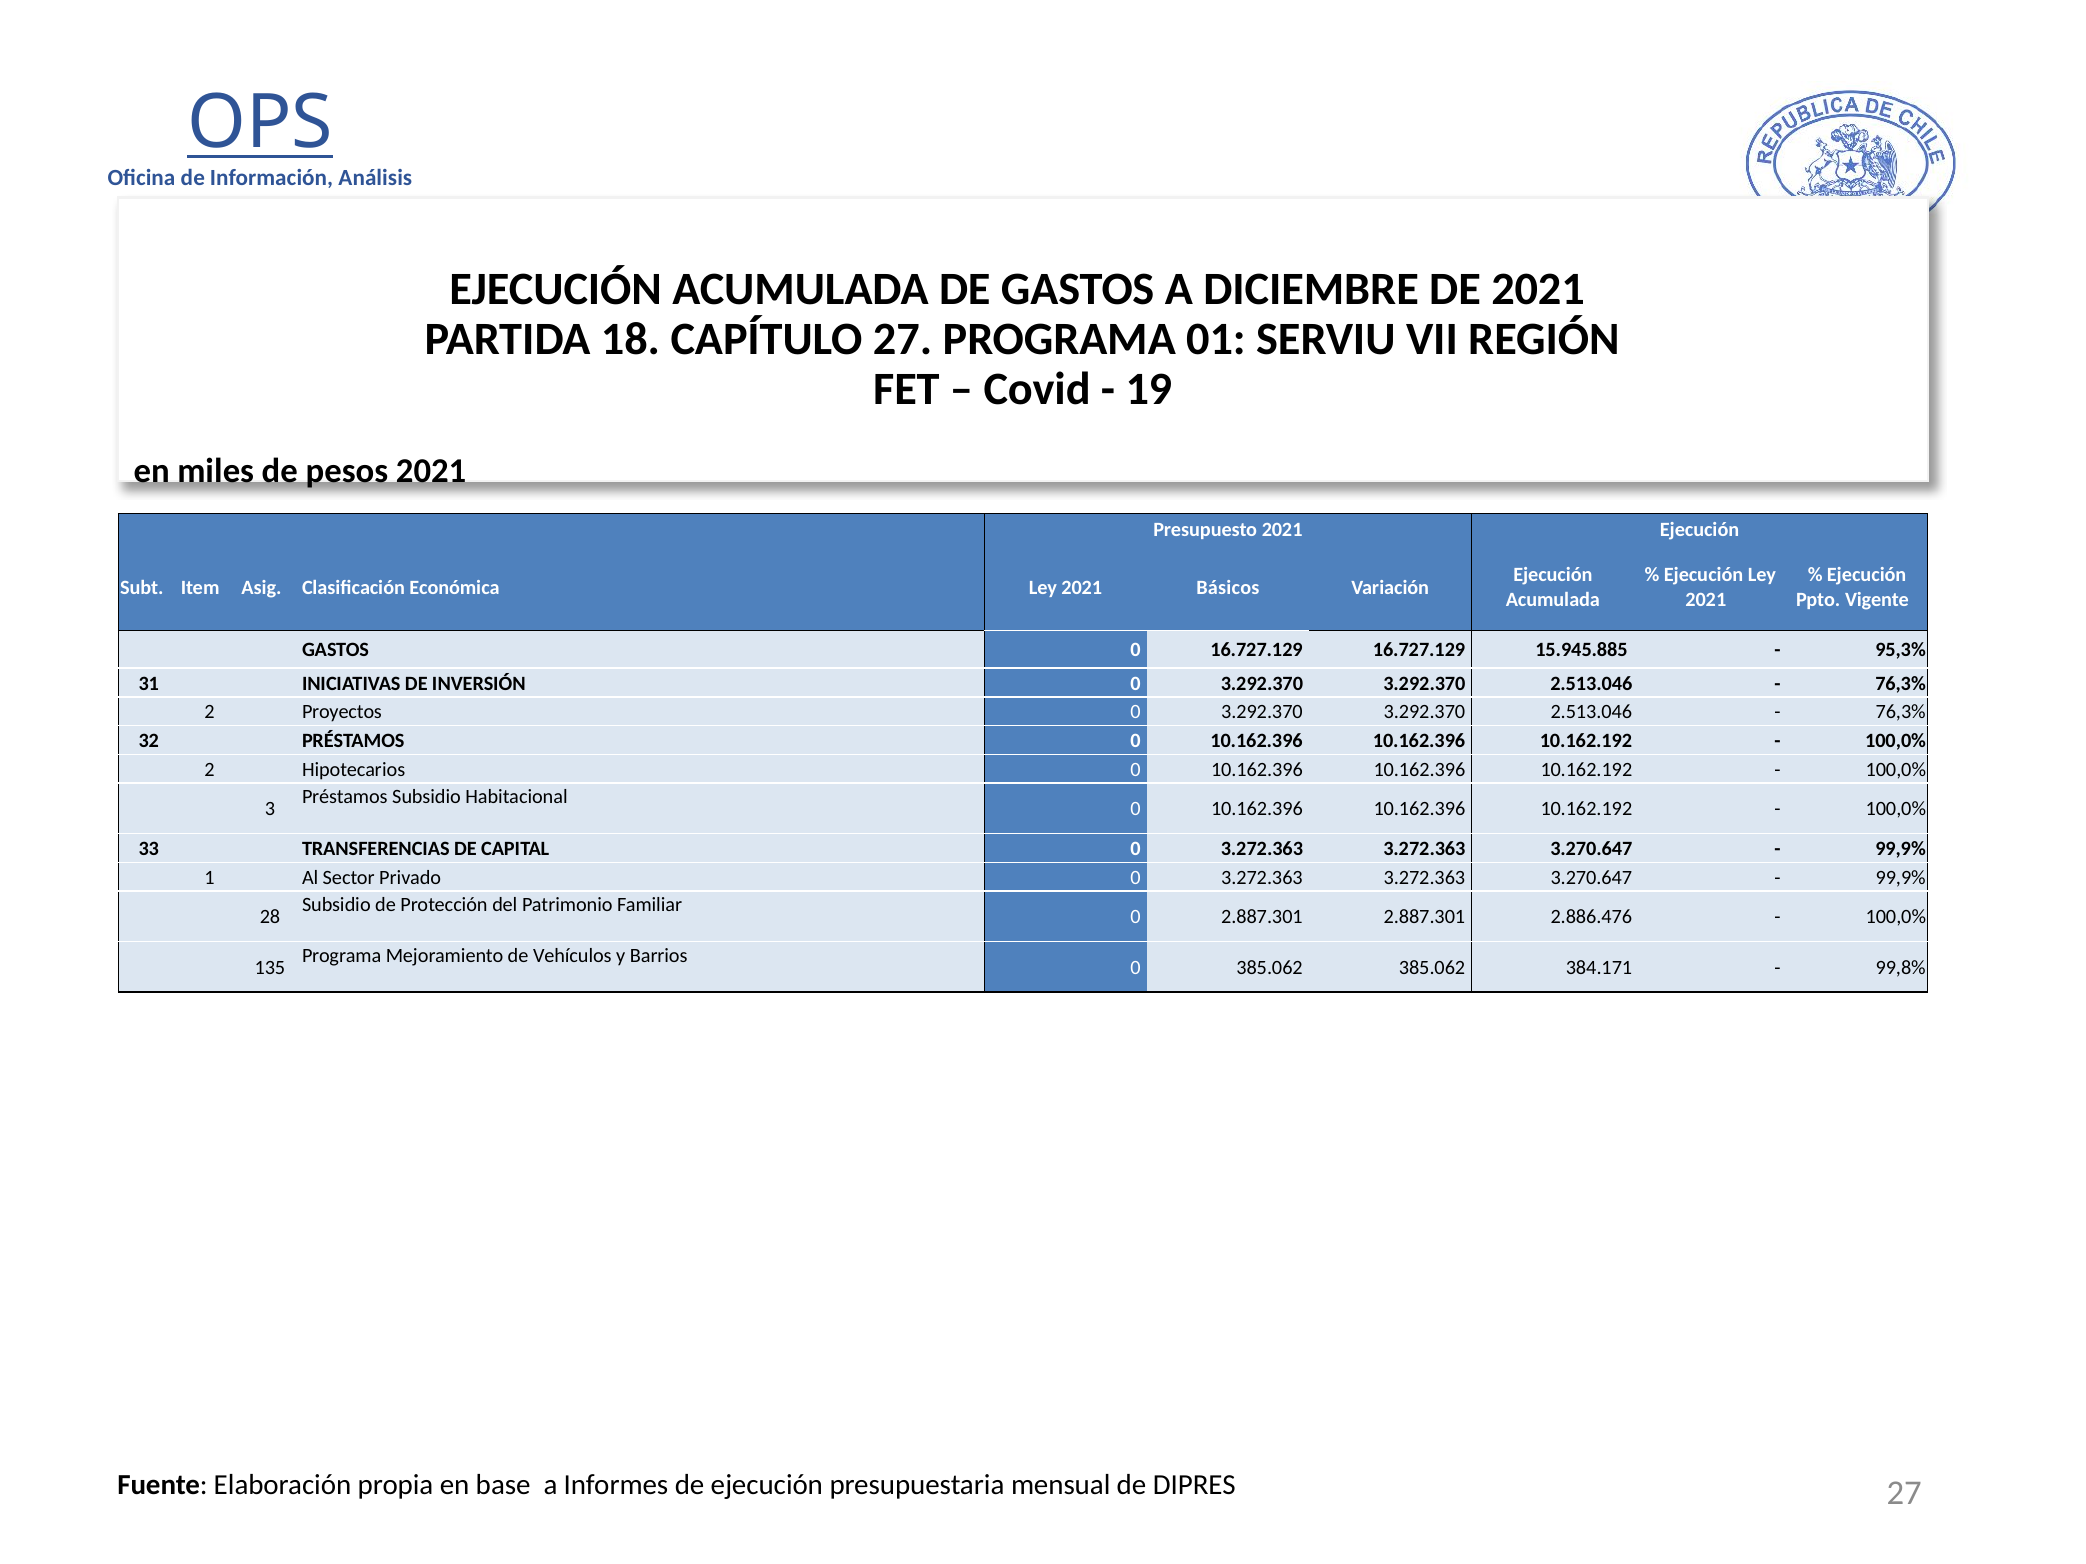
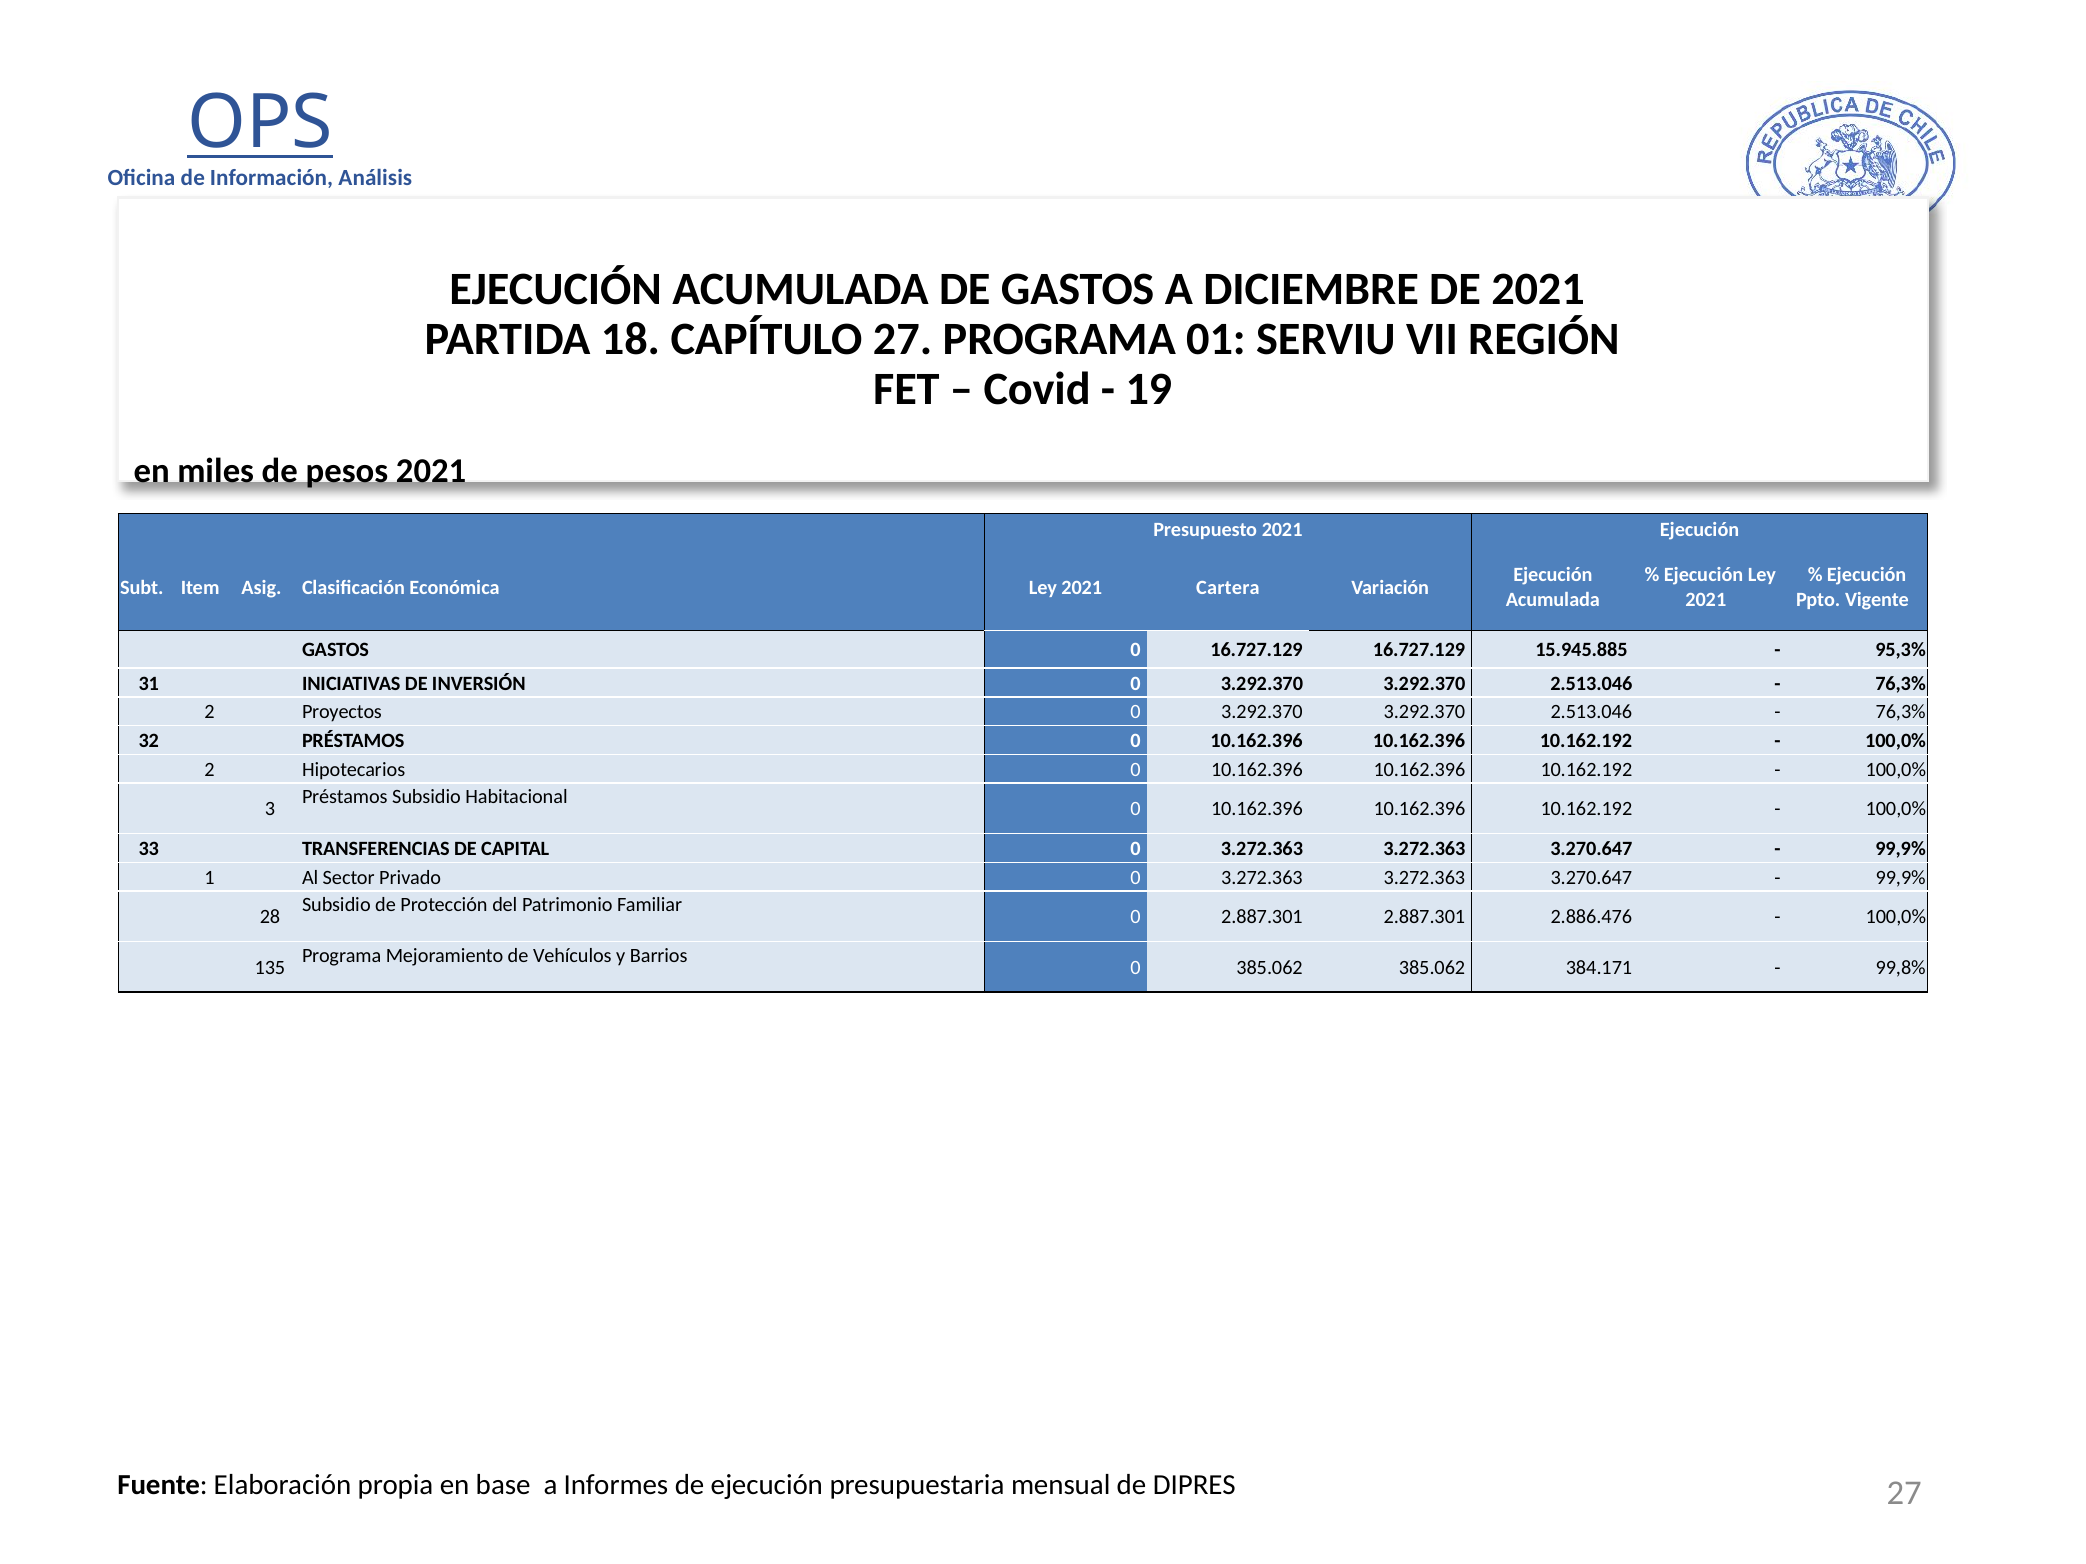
Básicos: Básicos -> Cartera
